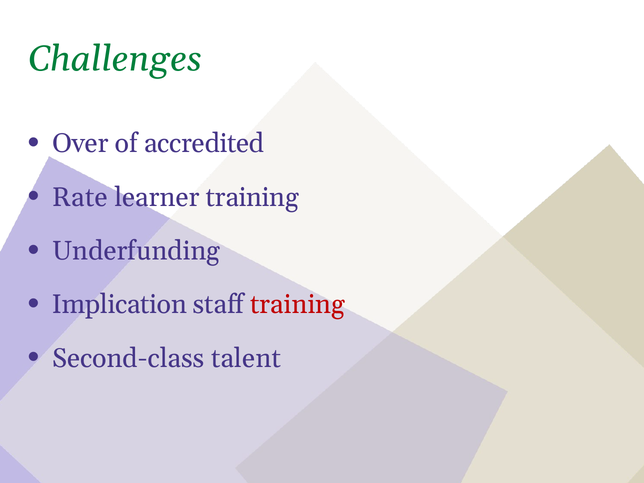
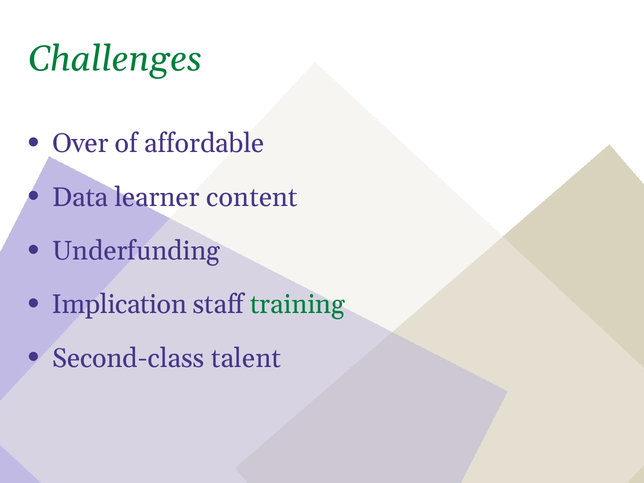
accredited: accredited -> affordable
Rate: Rate -> Data
learner training: training -> content
training at (298, 305) colour: red -> green
